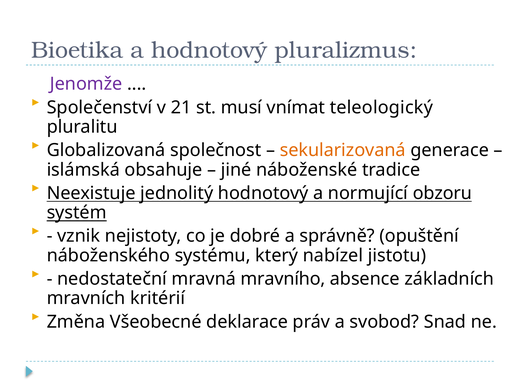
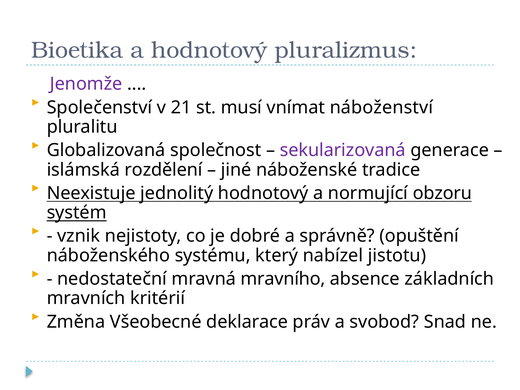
teleologický: teleologický -> náboženství
sekularizovaná colour: orange -> purple
obsahuje: obsahuje -> rozdělení
